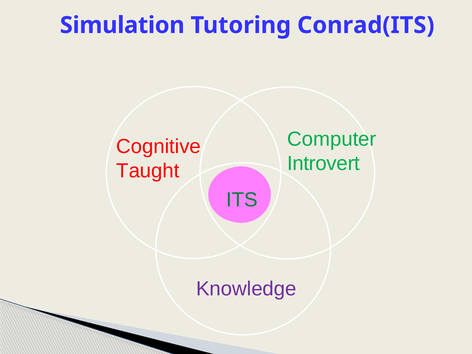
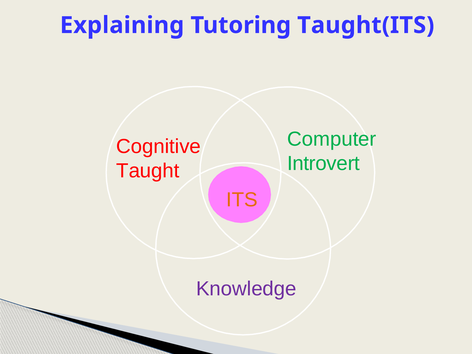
Simulation: Simulation -> Explaining
Conrad(ITS: Conrad(ITS -> Taught(ITS
ITS colour: green -> orange
